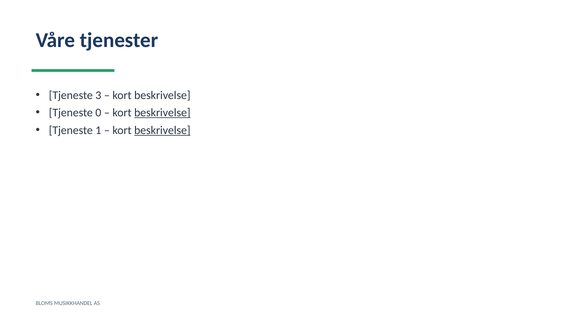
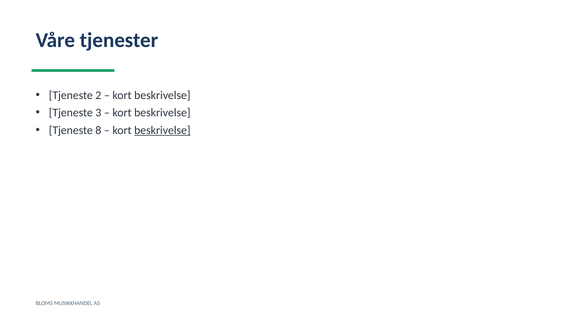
3: 3 -> 2
0: 0 -> 3
beskrivelse at (162, 113) underline: present -> none
1: 1 -> 8
